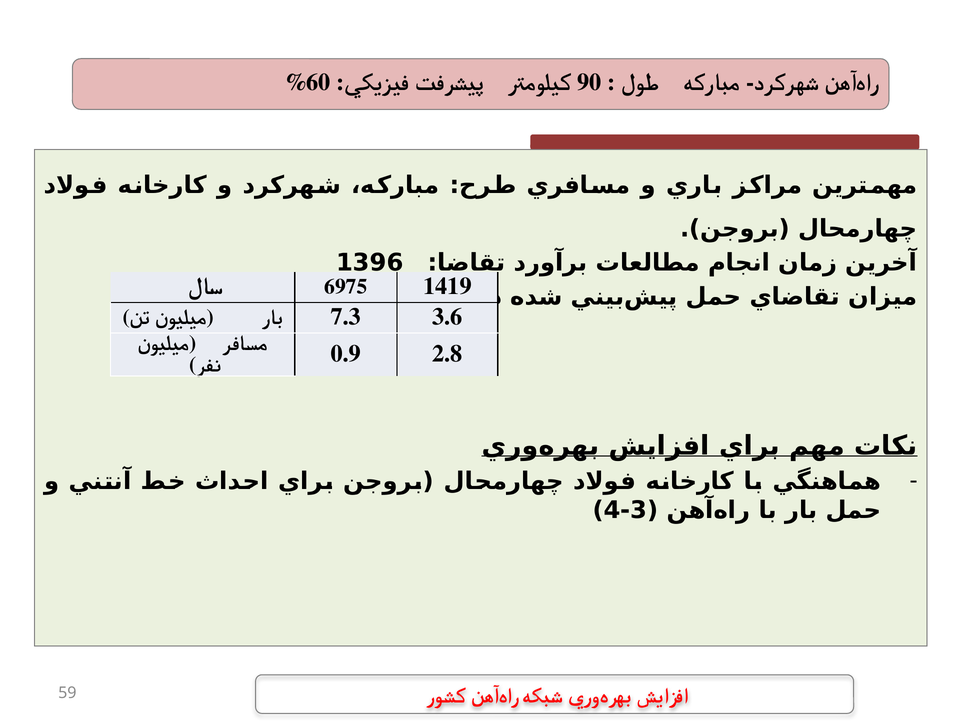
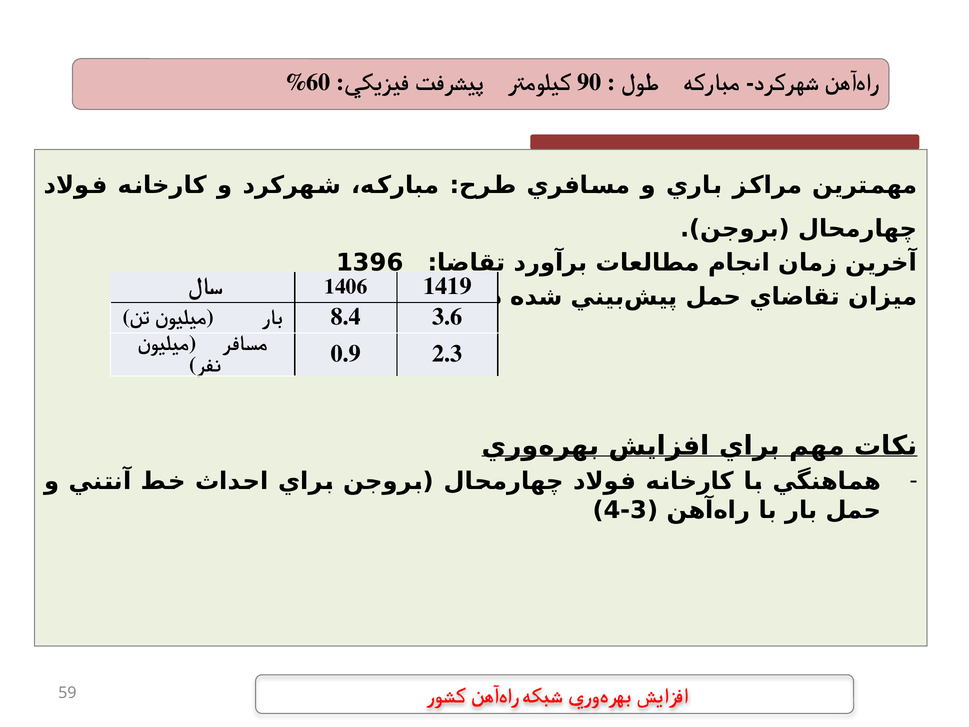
6975: 6975 -> 1406
7.3: 7.3 -> 8.4
2.8: 2.8 -> 2.3
